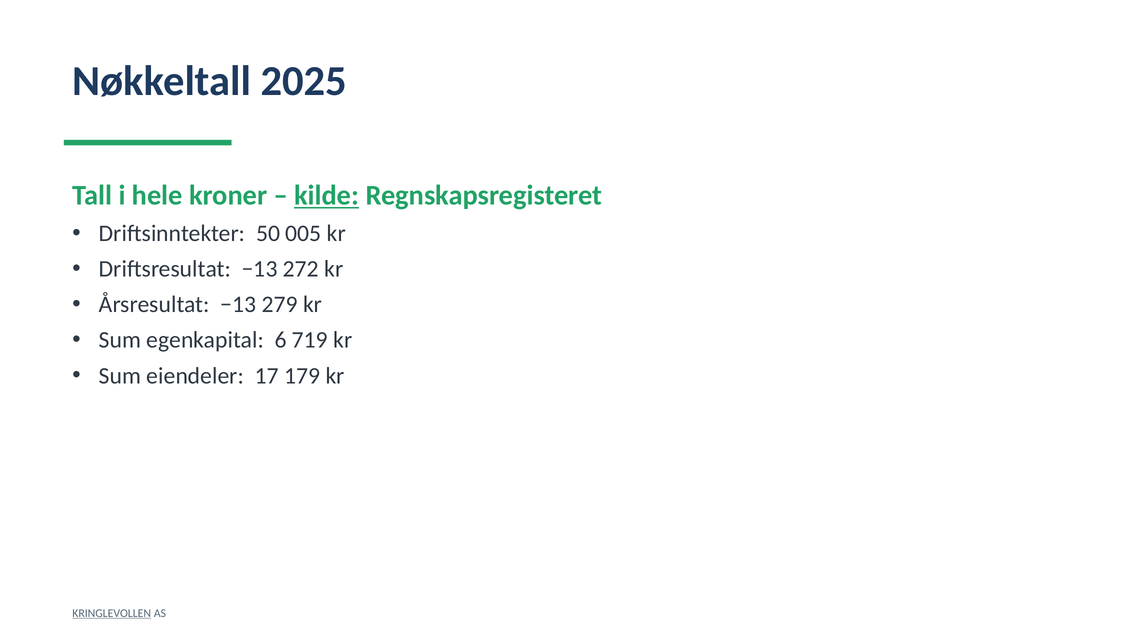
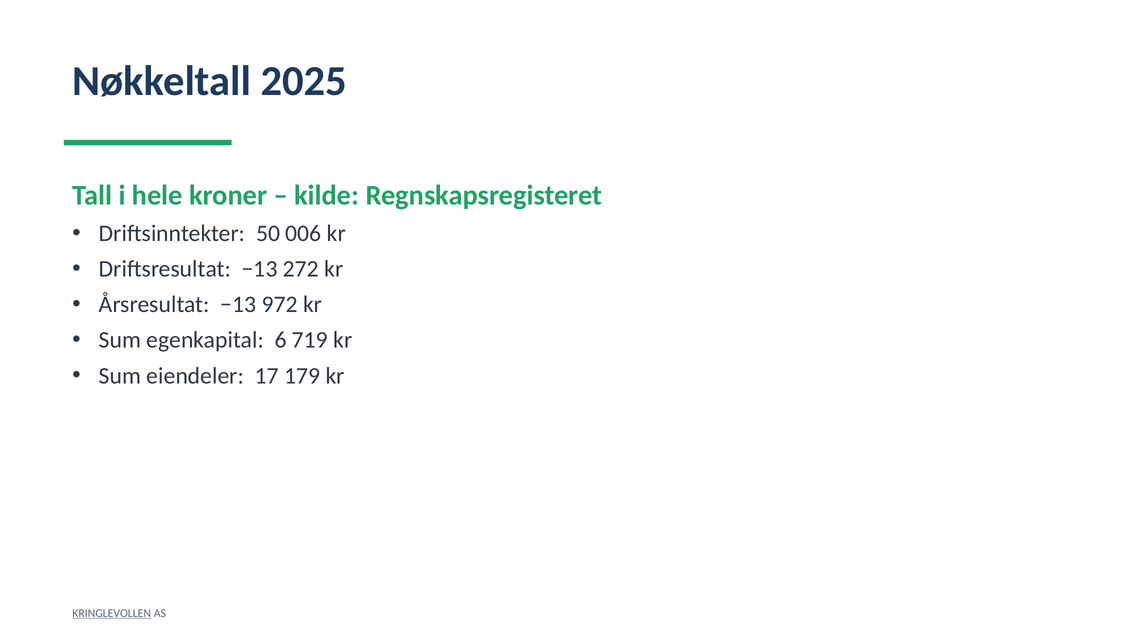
kilde underline: present -> none
005: 005 -> 006
279: 279 -> 972
